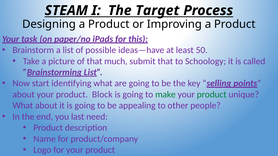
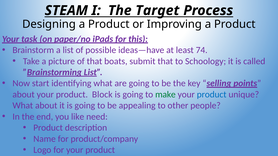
50: 50 -> 74
much: much -> boats
product at (212, 95) colour: green -> blue
last: last -> like
